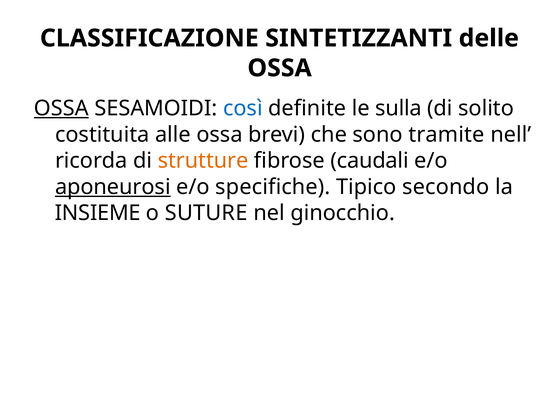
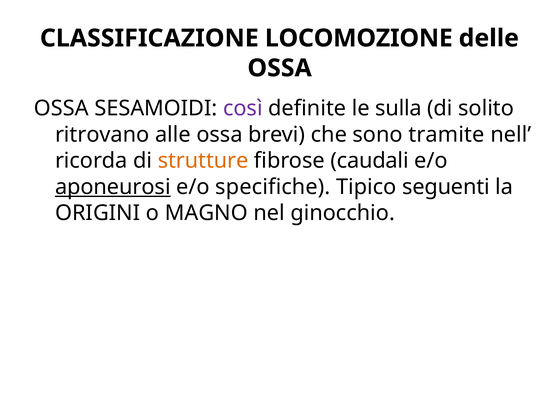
SINTETIZZANTI: SINTETIZZANTI -> LOCOMOZIONE
OSSA at (61, 108) underline: present -> none
così colour: blue -> purple
costituita: costituita -> ritrovano
secondo: secondo -> seguenti
INSIEME: INSIEME -> ORIGINI
SUTURE: SUTURE -> MAGNO
